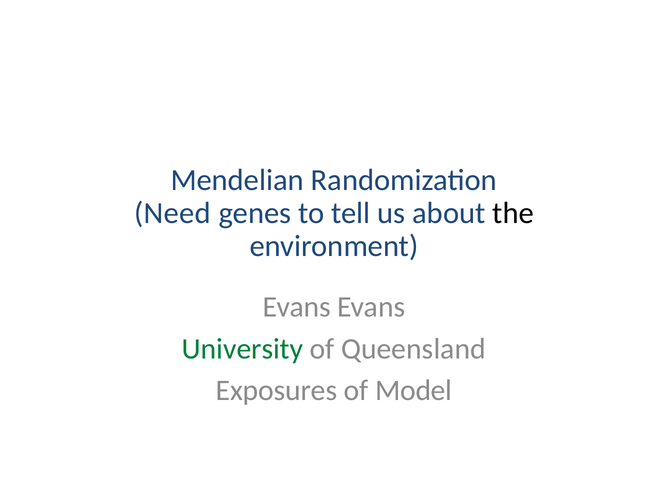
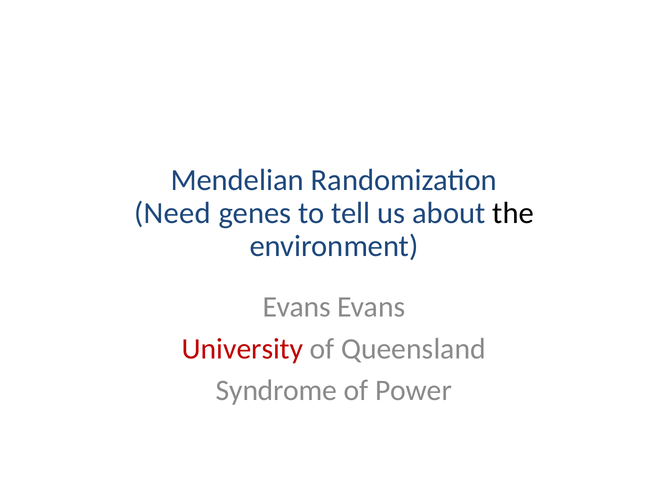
University colour: green -> red
Exposures: Exposures -> Syndrome
Model: Model -> Power
